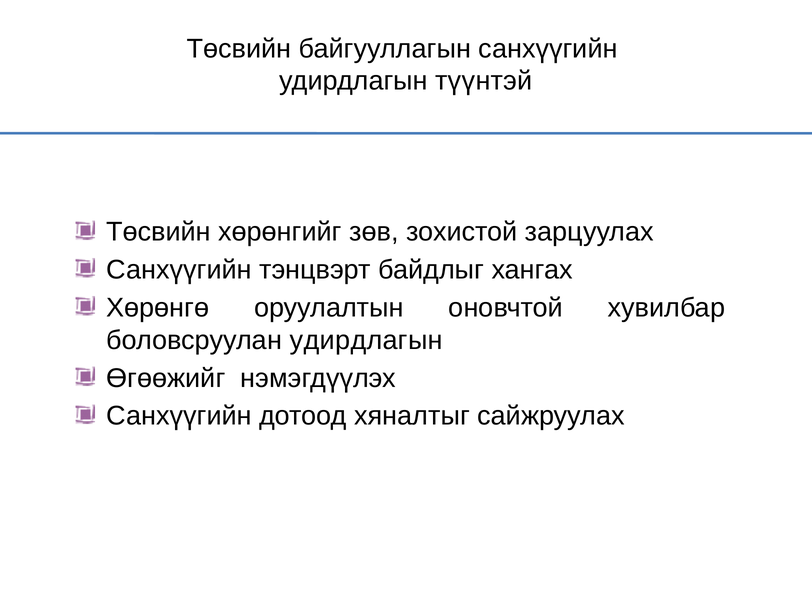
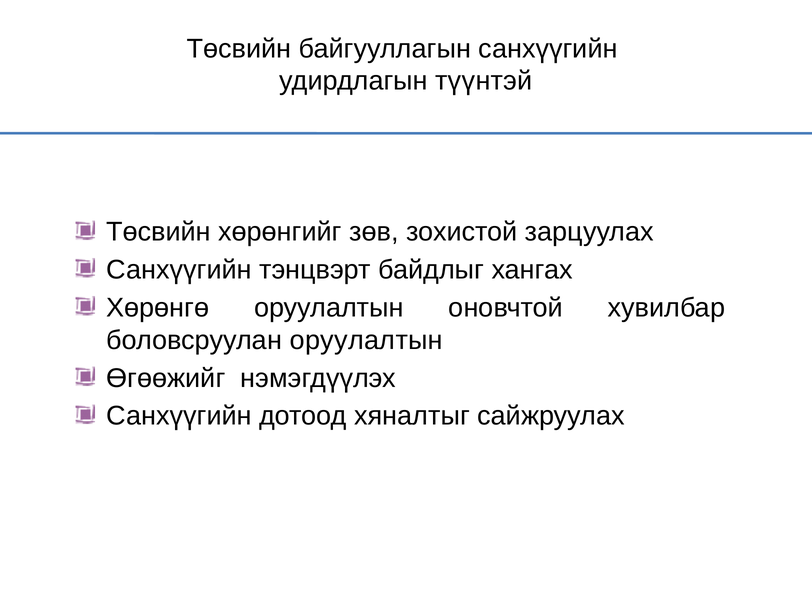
боловсруулан удирдлагын: удирдлагын -> оруулалтын
